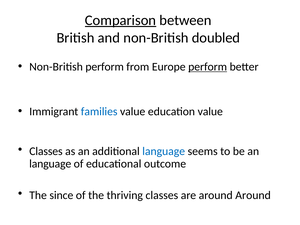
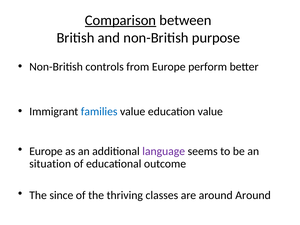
doubled: doubled -> purpose
Non-British perform: perform -> controls
perform at (208, 67) underline: present -> none
Classes at (46, 151): Classes -> Europe
language at (164, 151) colour: blue -> purple
language at (50, 164): language -> situation
